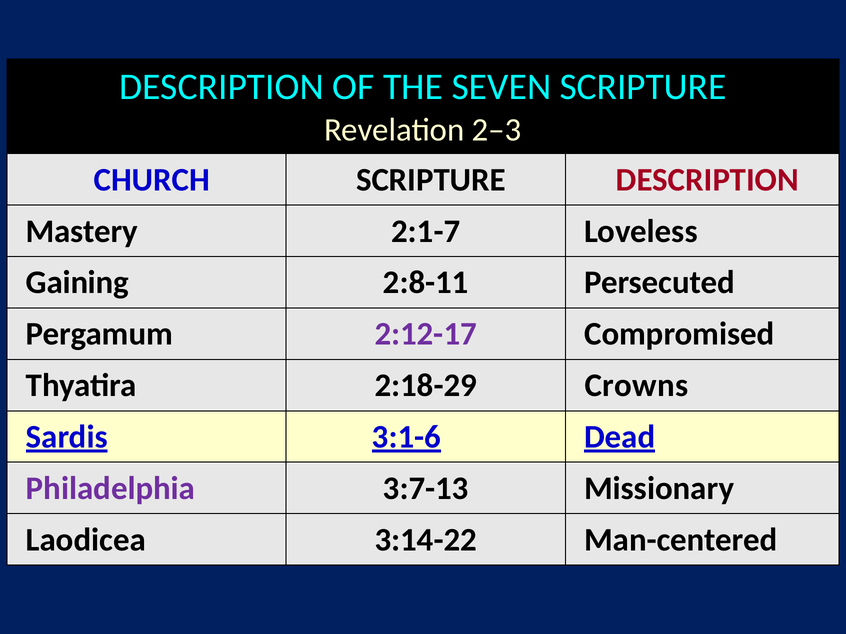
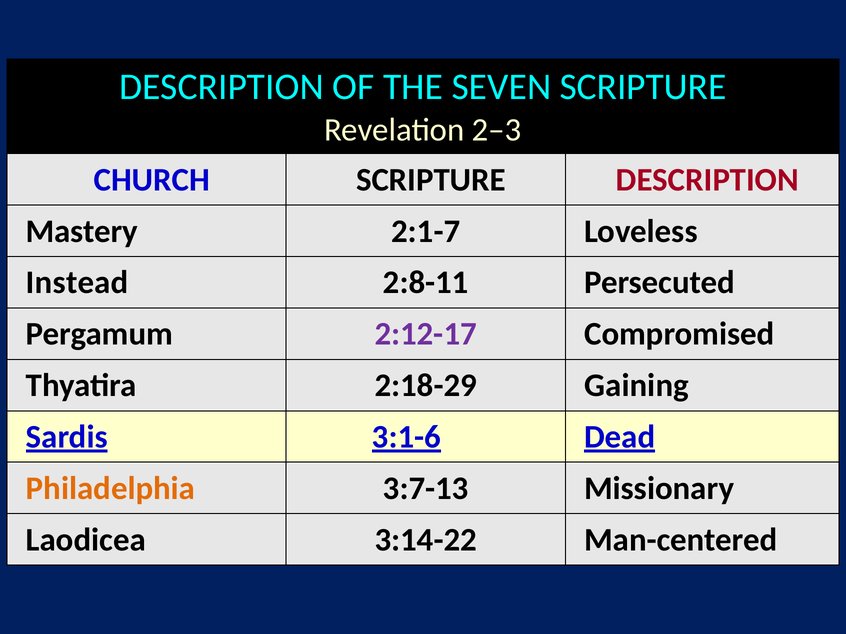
Gaining: Gaining -> Instead
Crowns: Crowns -> Gaining
Philadelphia colour: purple -> orange
